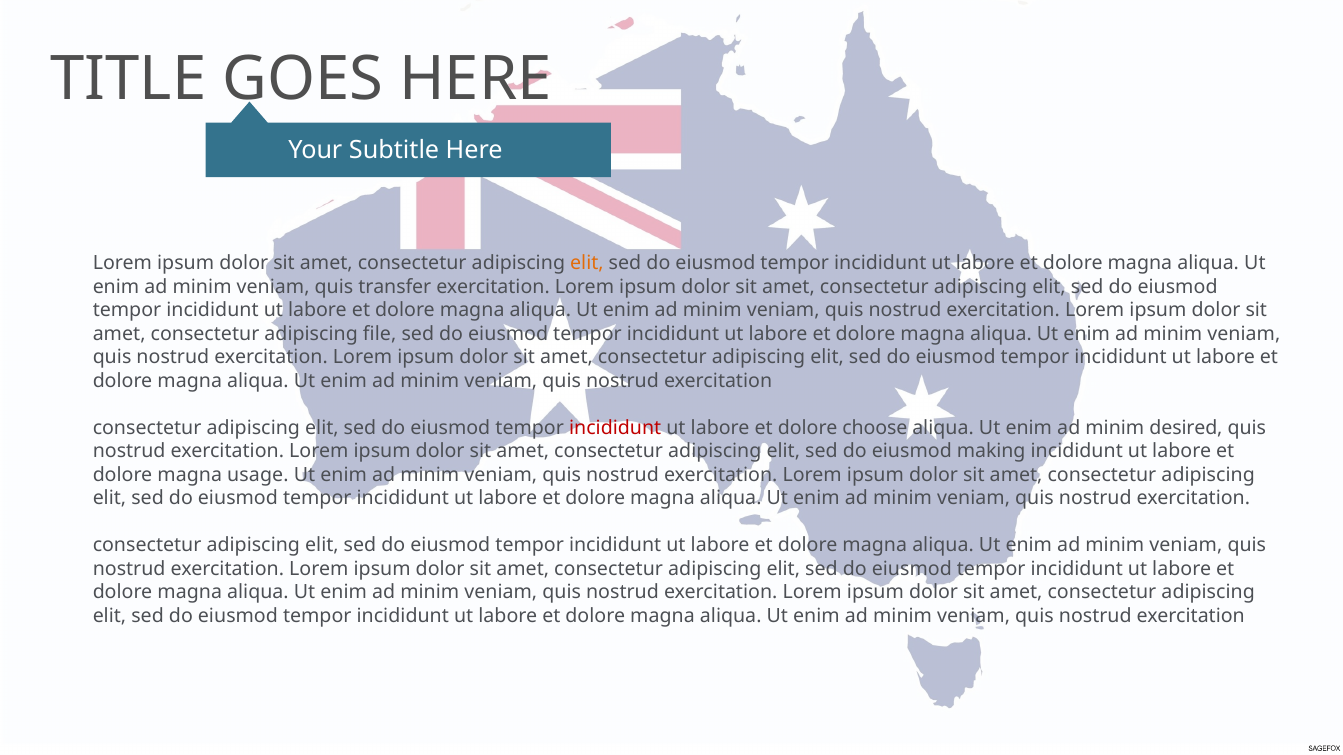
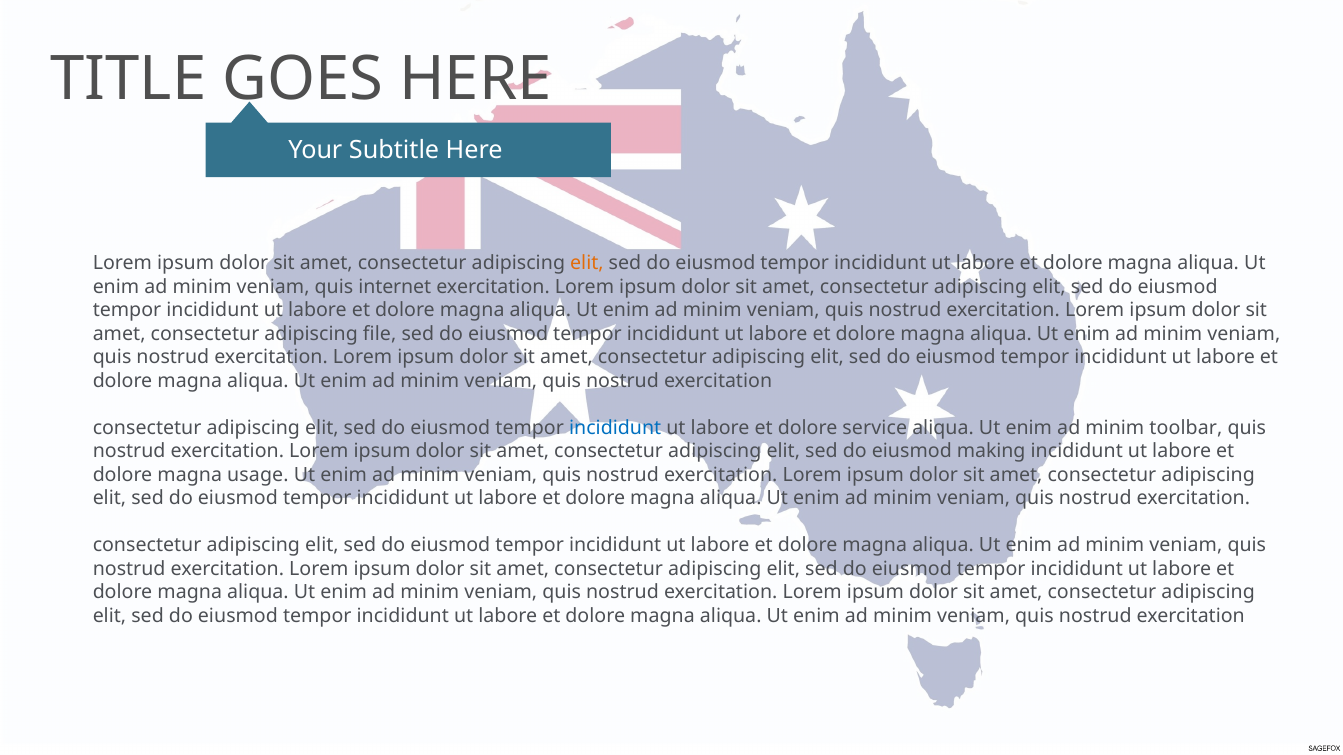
transfer: transfer -> internet
incididunt at (615, 428) colour: red -> blue
choose: choose -> service
desired: desired -> toolbar
